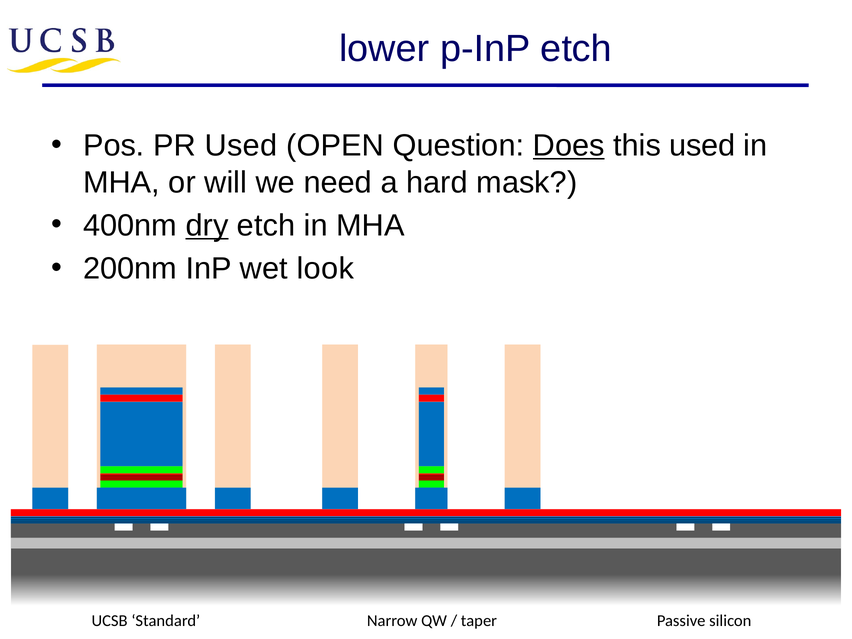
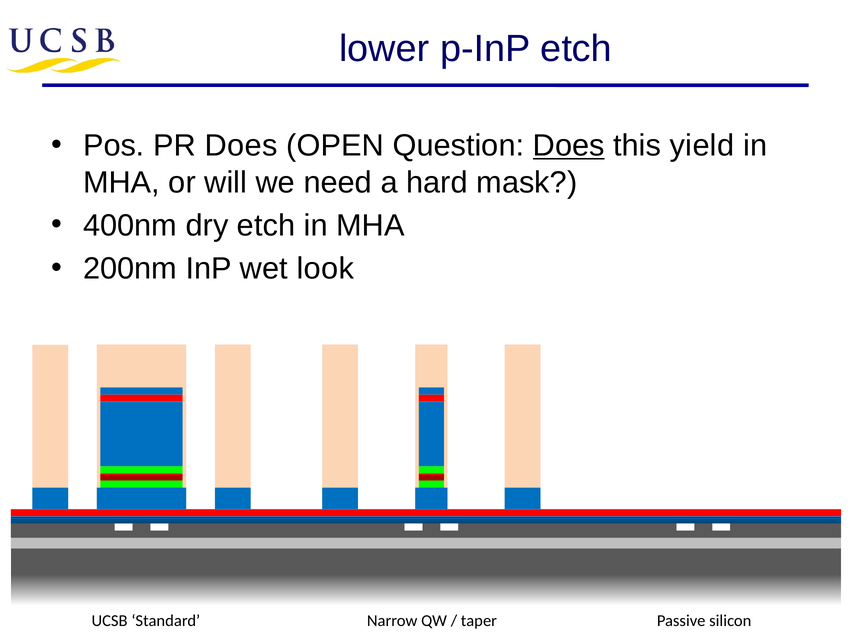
PR Used: Used -> Does
this used: used -> yield
dry underline: present -> none
